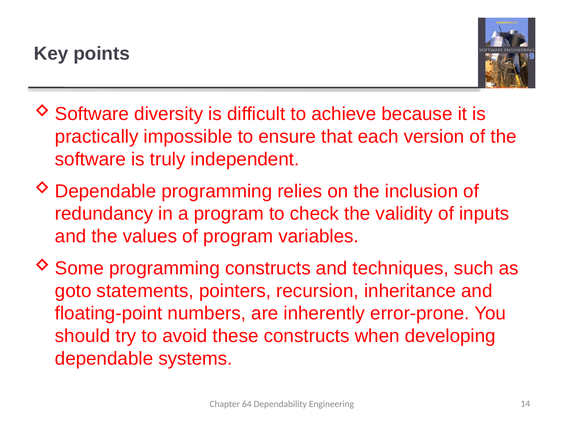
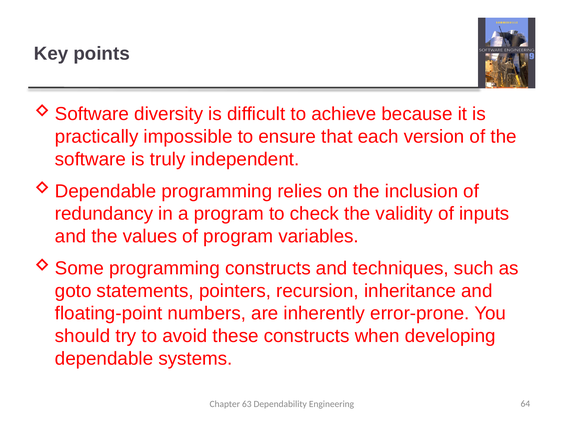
64: 64 -> 63
14: 14 -> 64
